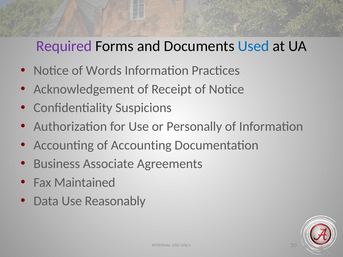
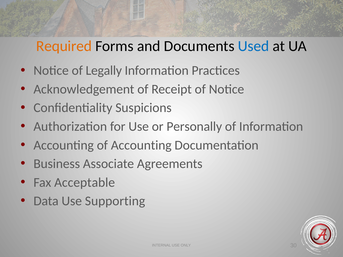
Required colour: purple -> orange
Words: Words -> Legally
Maintained: Maintained -> Acceptable
Reasonably: Reasonably -> Supporting
